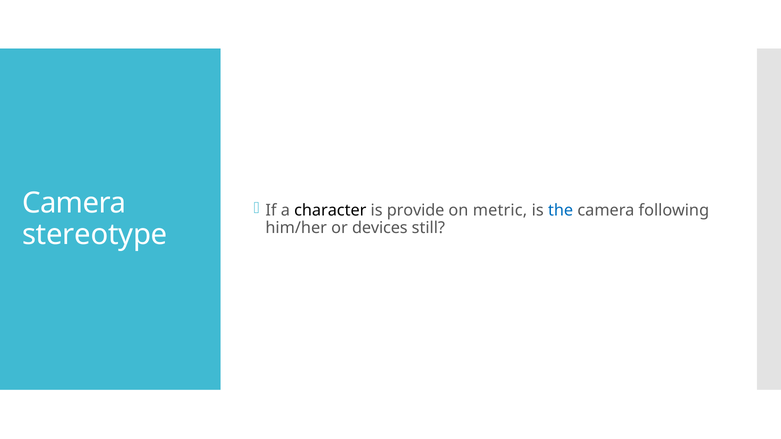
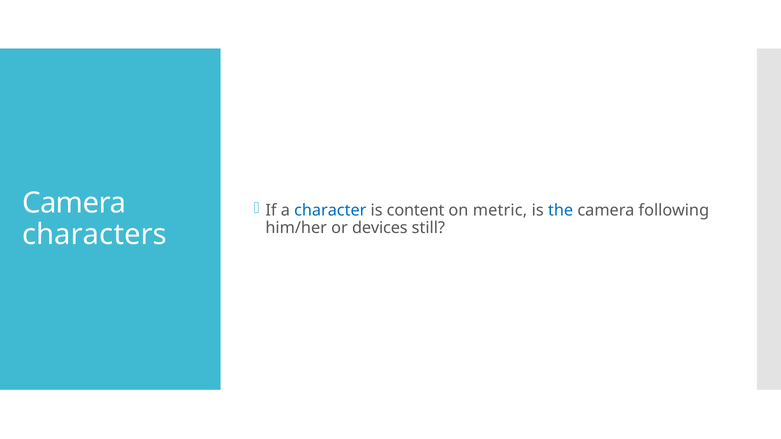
character colour: black -> blue
provide: provide -> content
stereotype: stereotype -> characters
